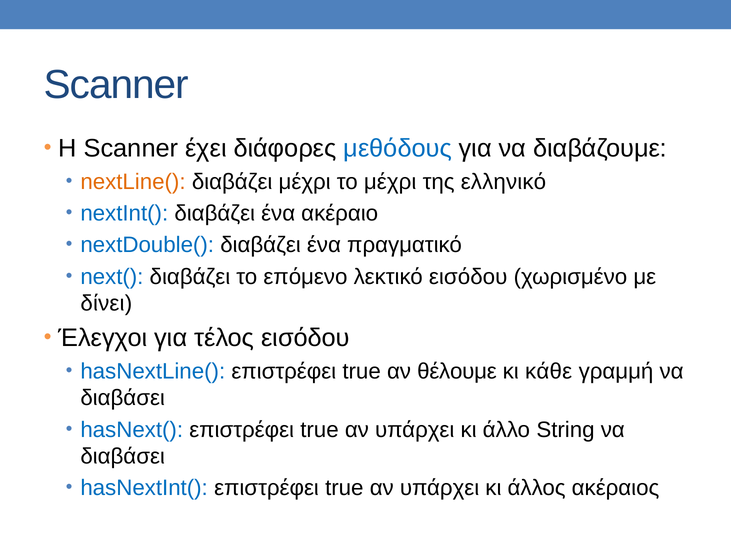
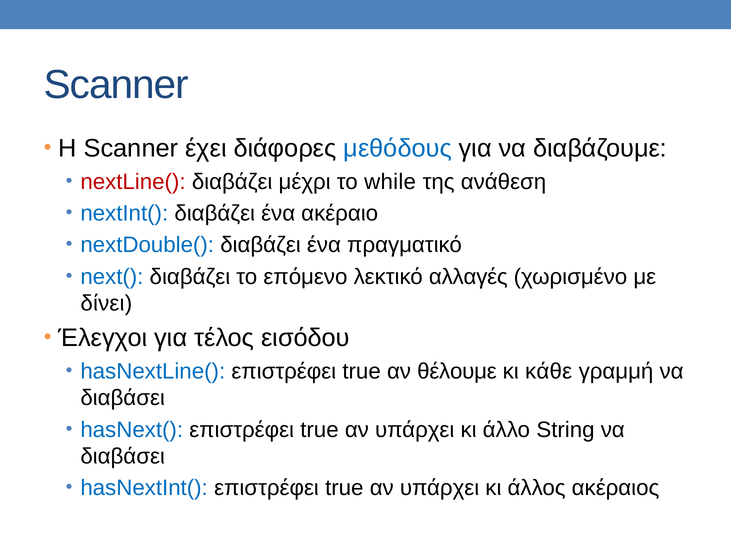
nextLine( colour: orange -> red
το μέχρι: μέχρι -> while
ελληνικό: ελληνικό -> ανάθεση
λεκτικό εισόδου: εισόδου -> αλλαγές
